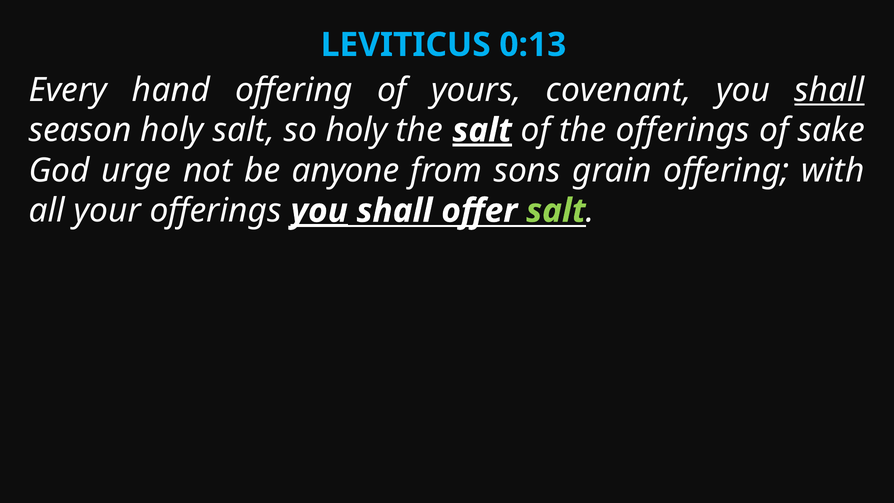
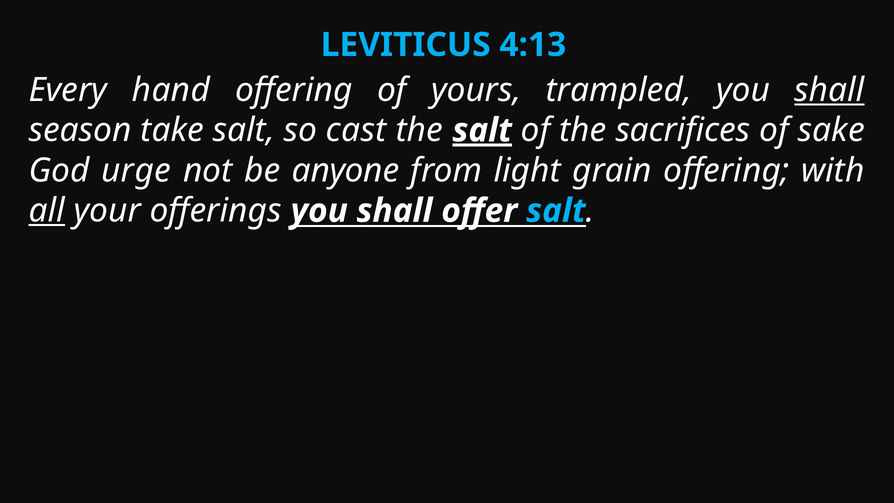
0:13: 0:13 -> 4:13
covenant: covenant -> trampled
season holy: holy -> take
so holy: holy -> cast
the offerings: offerings -> sacrifices
sons: sons -> light
all underline: none -> present
you at (319, 211) underline: present -> none
salt at (556, 211) colour: light green -> light blue
